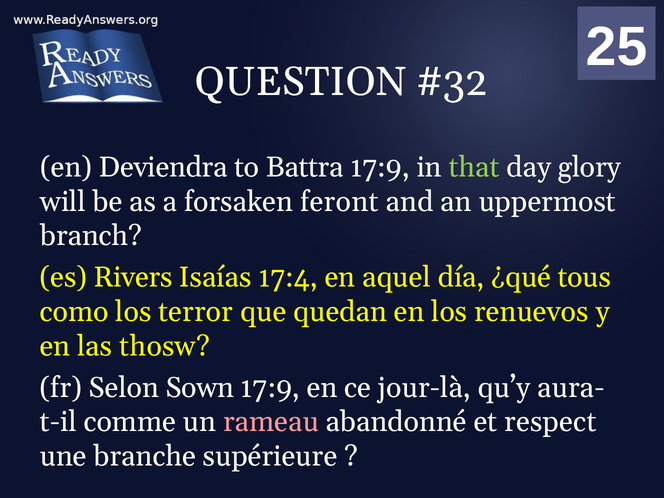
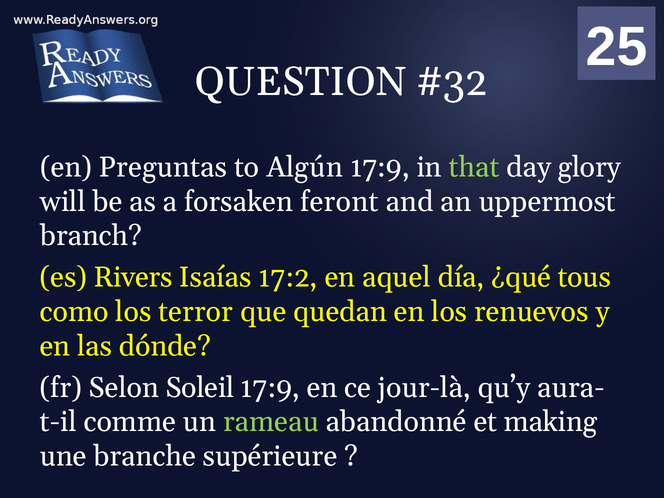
Deviendra: Deviendra -> Preguntas
Battra: Battra -> Algún
17:4: 17:4 -> 17:2
thosw: thosw -> dónde
Sown: Sown -> Soleil
rameau colour: pink -> light green
respect: respect -> making
